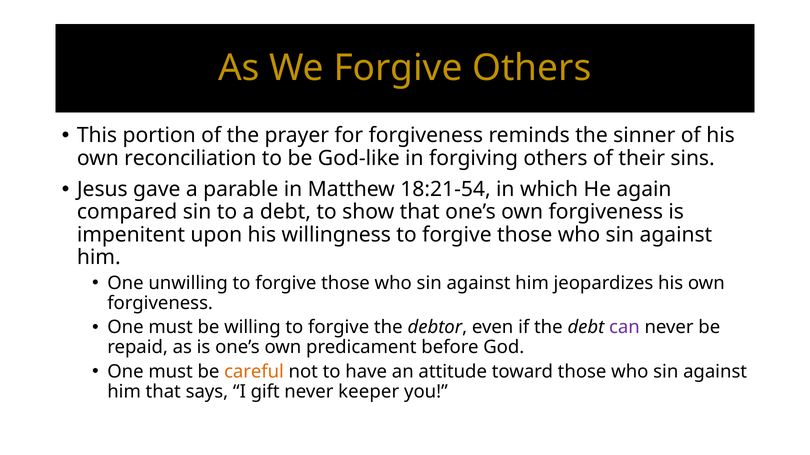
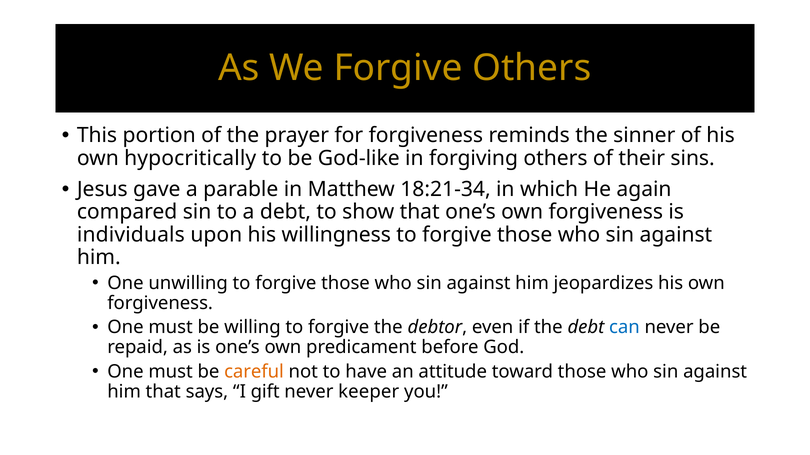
reconciliation: reconciliation -> hypocritically
18:21-54: 18:21-54 -> 18:21-34
impenitent: impenitent -> individuals
can colour: purple -> blue
